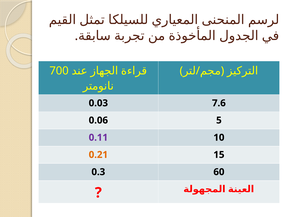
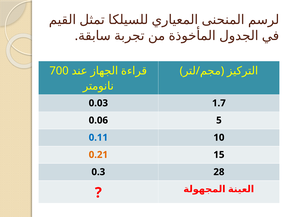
7.6: 7.6 -> 1.7
0.11 colour: purple -> blue
60: 60 -> 28
